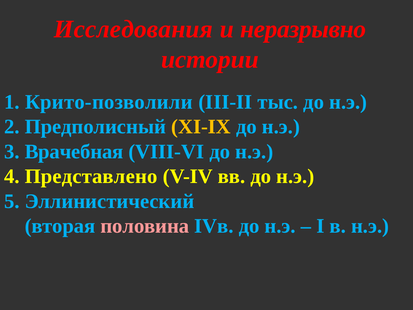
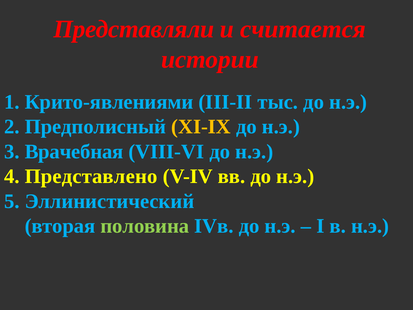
Исследования: Исследования -> Представляли
неразрывно: неразрывно -> считается
Крито-позволили: Крито-позволили -> Крито-явлениями
половина colour: pink -> light green
